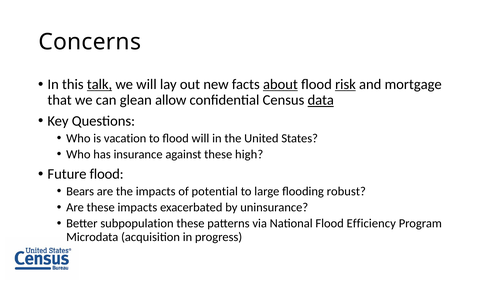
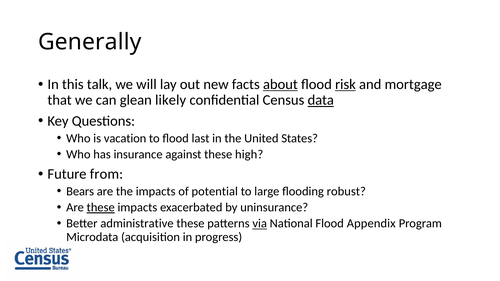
Concerns: Concerns -> Generally
talk underline: present -> none
allow: allow -> likely
flood will: will -> last
Future flood: flood -> from
these at (101, 208) underline: none -> present
subpopulation: subpopulation -> administrative
via underline: none -> present
Efficiency: Efficiency -> Appendix
